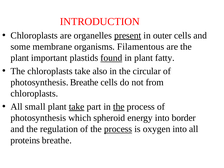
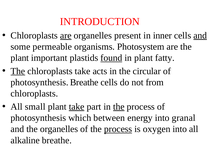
are at (66, 35) underline: none -> present
present underline: present -> none
outer: outer -> inner
and at (200, 35) underline: none -> present
membrane: membrane -> permeable
Filamentous: Filamentous -> Photosystem
The at (18, 71) underline: none -> present
also: also -> acts
spheroid: spheroid -> between
border: border -> granal
the regulation: regulation -> organelles
proteins: proteins -> alkaline
